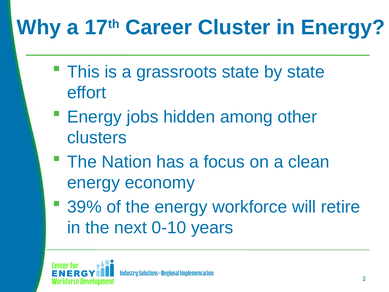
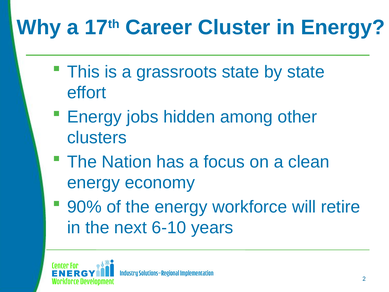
39%: 39% -> 90%
0-10: 0-10 -> 6-10
